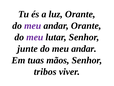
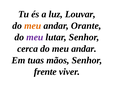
luz Orante: Orante -> Louvar
meu at (33, 26) colour: purple -> orange
junte: junte -> cerca
tribos: tribos -> frente
